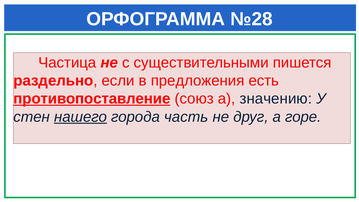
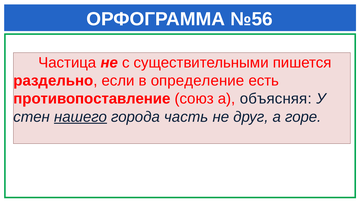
№28: №28 -> №56
предложения: предложения -> определение
противопоставление underline: present -> none
значению: значению -> объясняя
